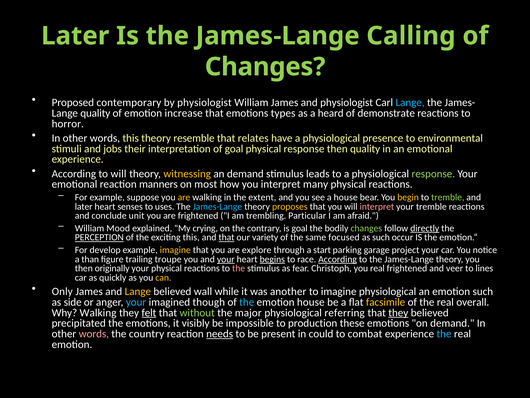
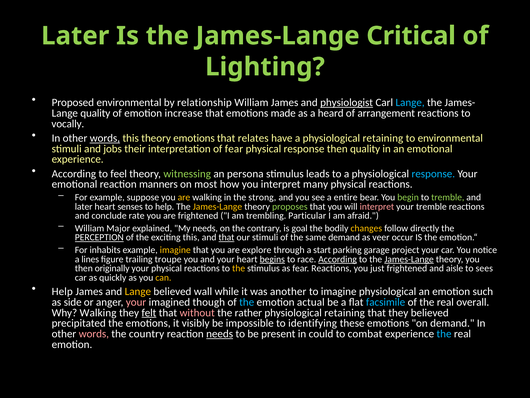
Calling: Calling -> Critical
Changes at (265, 67): Changes -> Lighting
Proposed contemporary: contemporary -> environmental
by physiologist: physiologist -> relationship
physiologist at (347, 102) underline: none -> present
types: types -> made
demonstrate: demonstrate -> arrangement
horror: horror -> vocally
words at (105, 138) underline: none -> present
theory resemble: resemble -> emotions
a physiological presence: presence -> retaining
of goal: goal -> fear
to will: will -> feel
witnessing colour: yellow -> light green
an demand: demand -> persona
response at (433, 173) colour: light green -> light blue
extent: extent -> strong
a house: house -> entire
begin colour: yellow -> light green
to uses: uses -> help
James-Lange at (217, 206) colour: light blue -> yellow
proposes colour: yellow -> light green
unit: unit -> rate
Mood: Mood -> Major
My crying: crying -> needs
changes at (366, 228) colour: light green -> yellow
directly underline: present -> none
our variety: variety -> stimuli
same focused: focused -> demand
as such: such -> veer
develop: develop -> inhabits
than: than -> lines
your at (226, 259) underline: present -> none
James-Lange at (409, 259) underline: none -> present
the at (239, 268) colour: pink -> yellow
fear Christoph: Christoph -> Reactions
you real: real -> just
veer: veer -> aisle
lines: lines -> sees
Only at (62, 291): Only -> Help
your at (136, 302) colour: light blue -> pink
emotion house: house -> actual
facsimile colour: yellow -> light blue
without colour: light green -> pink
major: major -> rather
referring at (345, 312): referring -> retaining
they at (398, 312) underline: present -> none
production: production -> identifying
